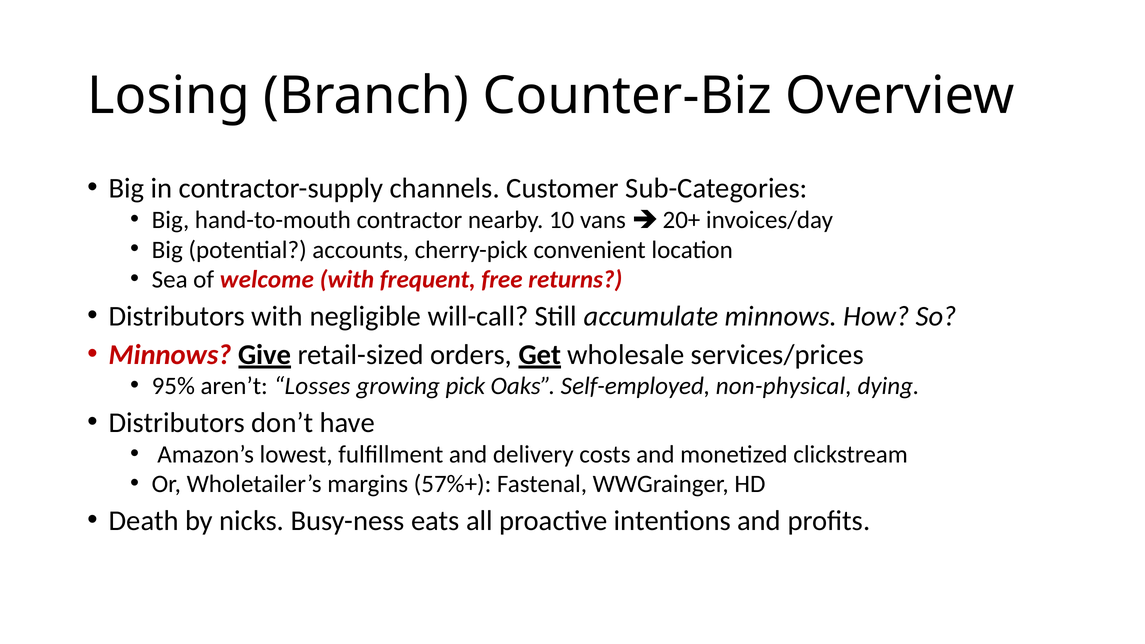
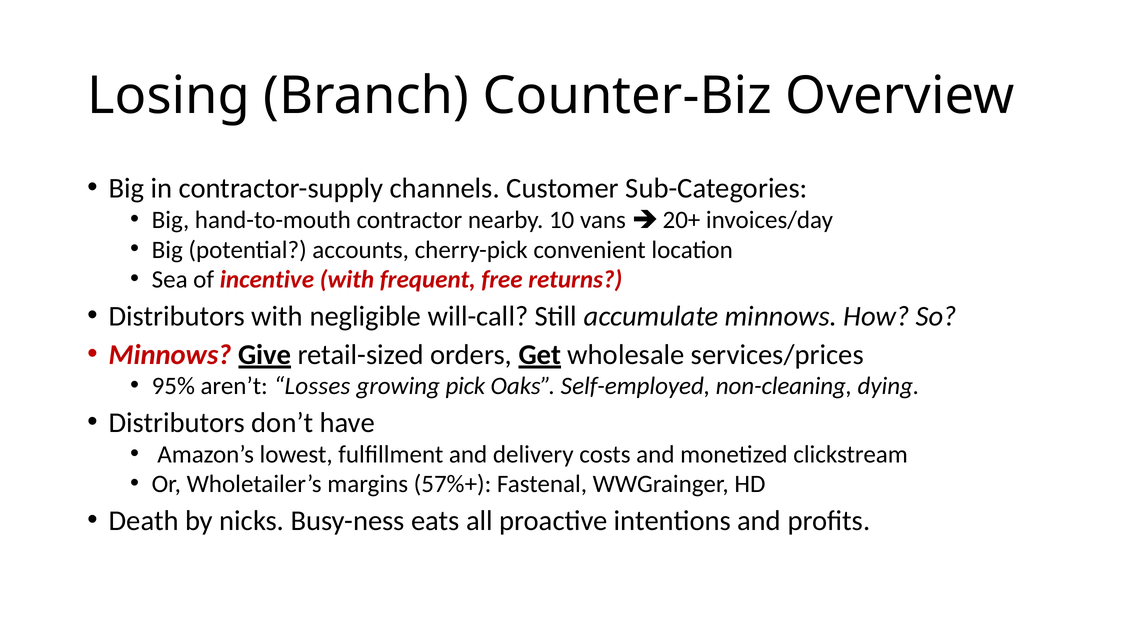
welcome: welcome -> incentive
non-physical: non-physical -> non-cleaning
